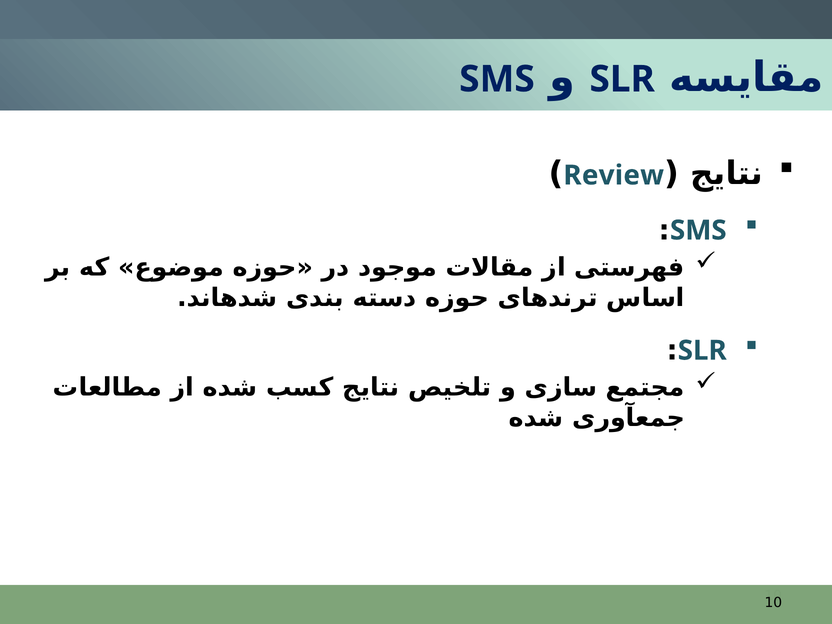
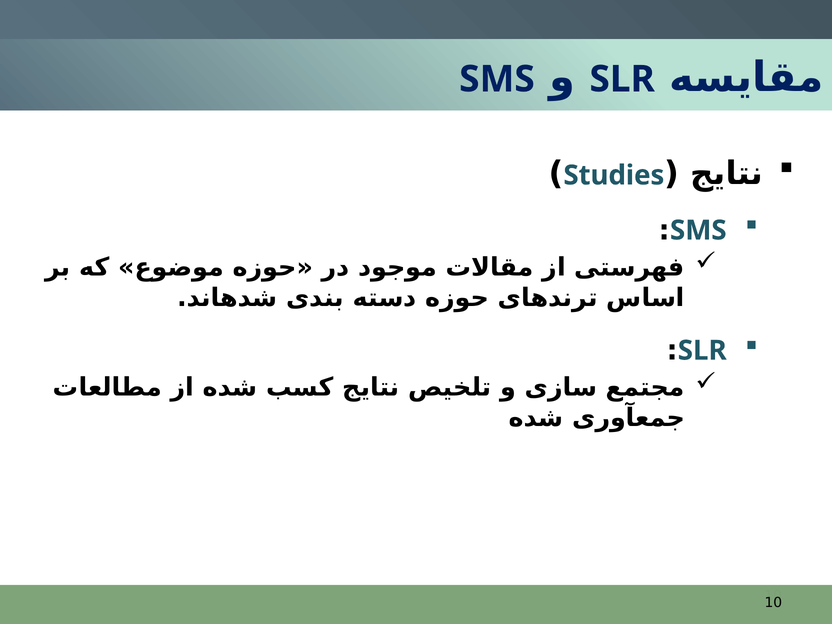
Review: Review -> Studies
